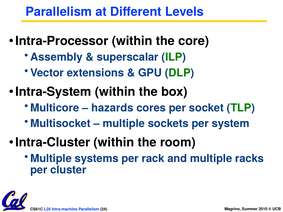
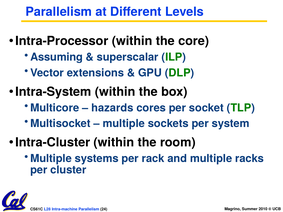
Assembly: Assembly -> Assuming
